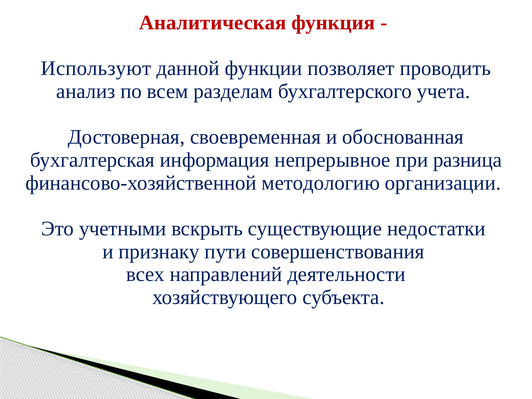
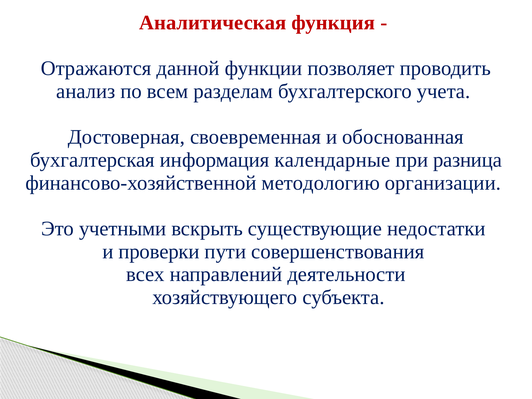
Используют: Используют -> Отражаются
непрерывное: непрерывное -> календарные
признаку: признаку -> проверки
